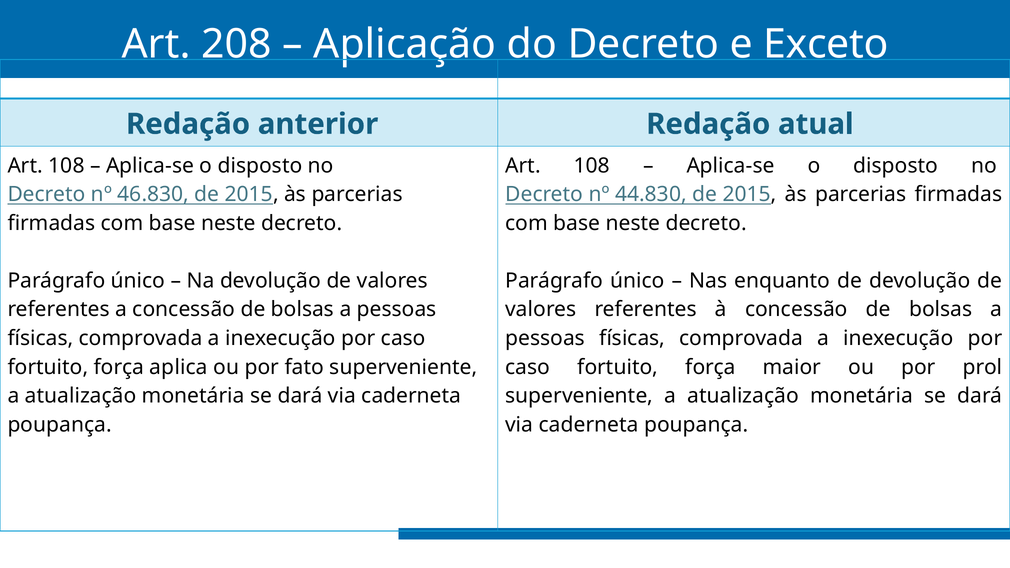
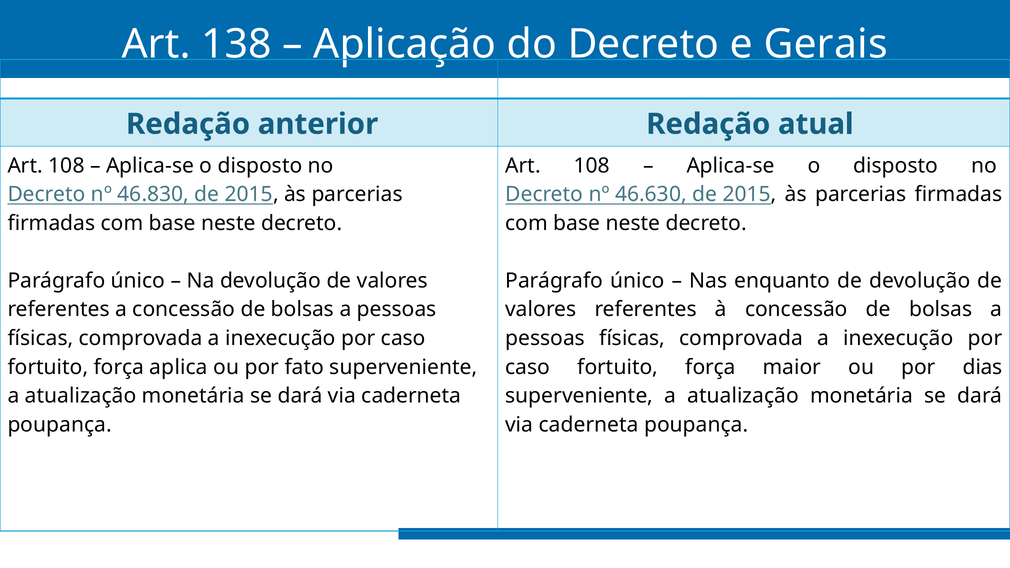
208: 208 -> 138
Exceto: Exceto -> Gerais
44.830: 44.830 -> 46.630
prol: prol -> dias
